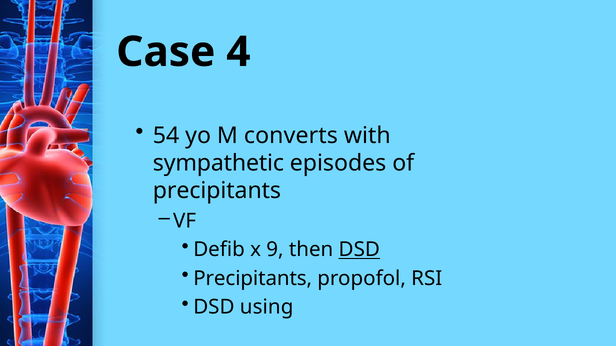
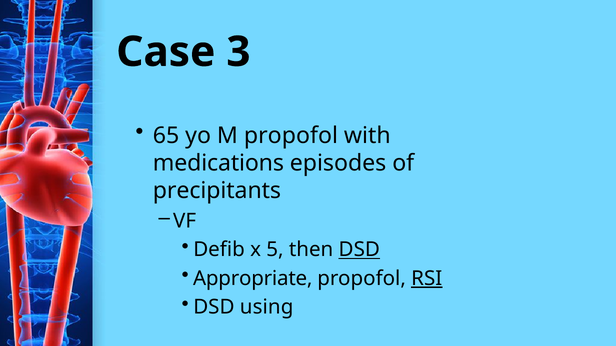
4: 4 -> 3
54: 54 -> 65
M converts: converts -> propofol
sympathetic: sympathetic -> medications
9: 9 -> 5
Precipitants at (253, 279): Precipitants -> Appropriate
RSI underline: none -> present
